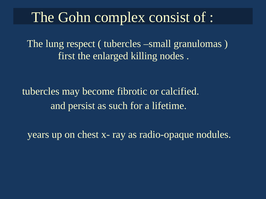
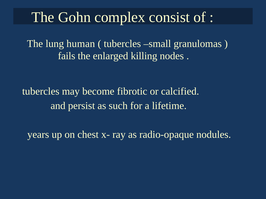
respect: respect -> human
first: first -> fails
